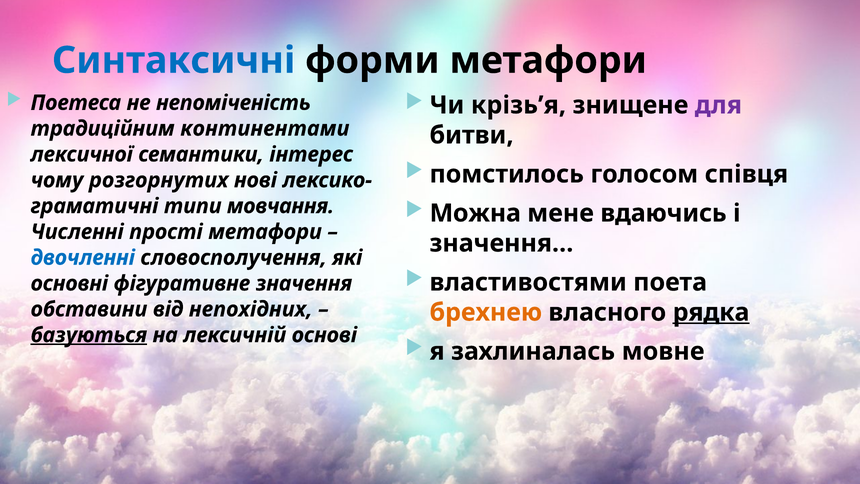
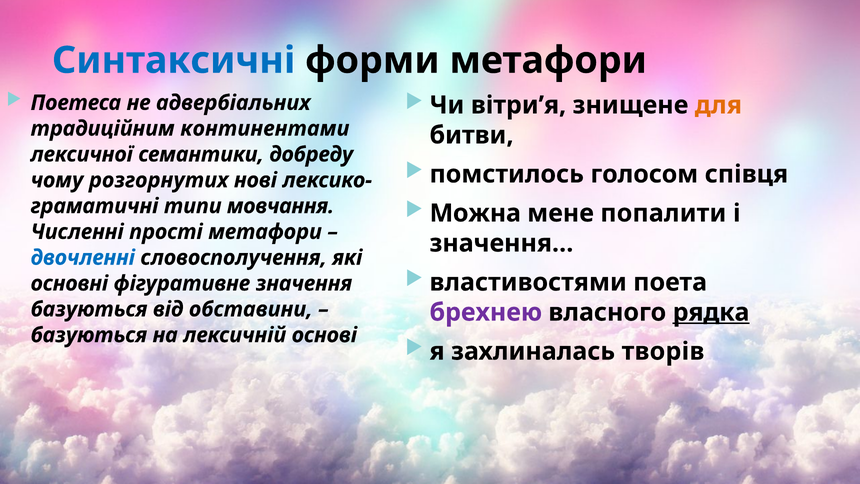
непоміченість: непоміченість -> адвербіальних
крізь’я: крізь’я -> вітри’я
для colour: purple -> orange
інтерес: інтерес -> добреду
вдаючись: вдаючись -> попалити
обставини at (89, 309): обставини -> базуються
непохідних: непохідних -> обставини
брехнею colour: orange -> purple
базуються at (89, 335) underline: present -> none
мовне: мовне -> творів
